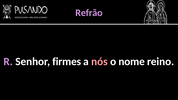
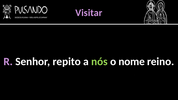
Refrão: Refrão -> Visitar
firmes: firmes -> repito
nós colour: pink -> light green
